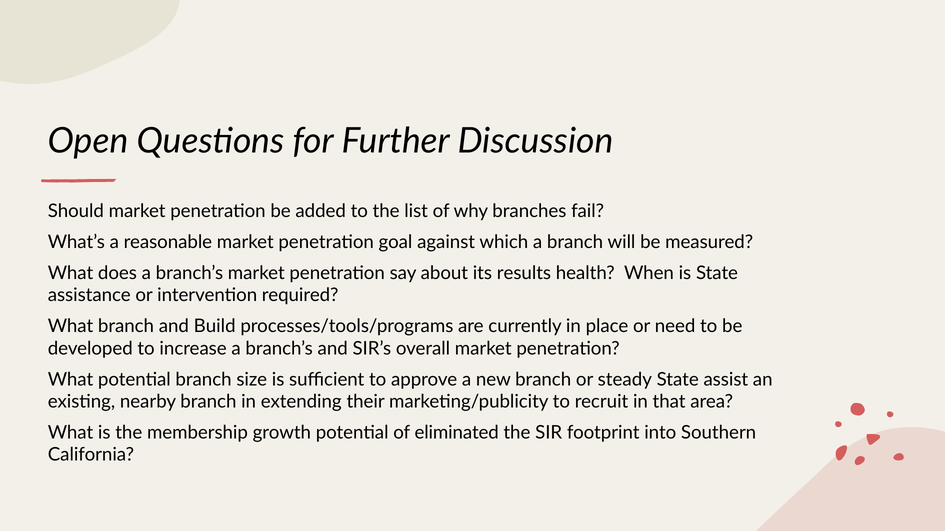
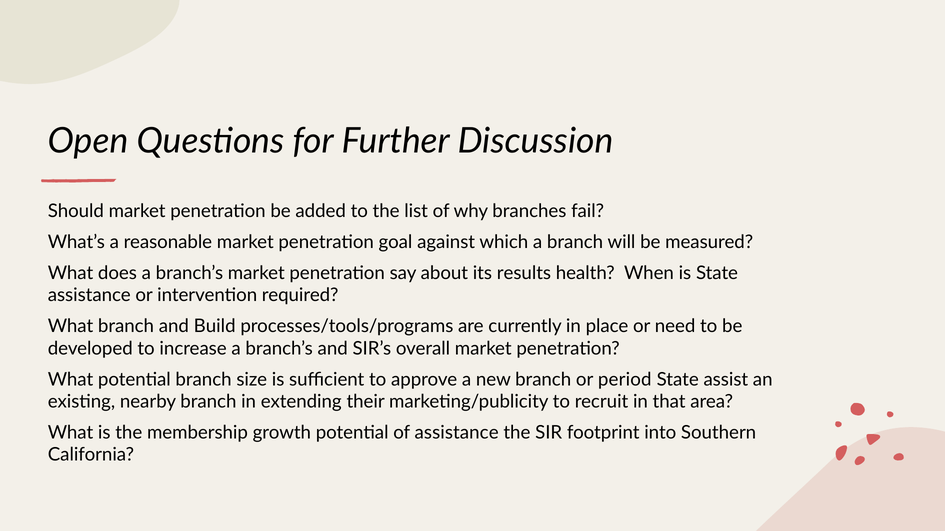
steady: steady -> period
of eliminated: eliminated -> assistance
